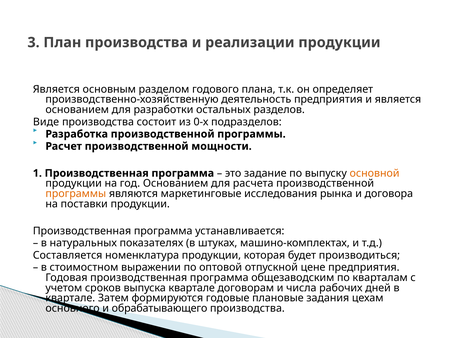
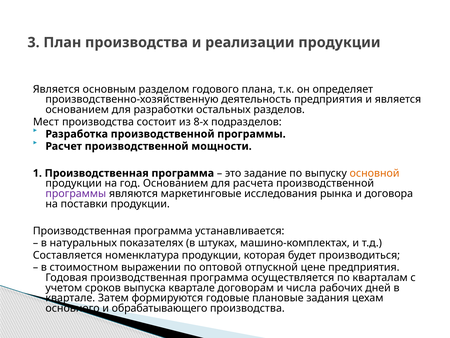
Виде: Виде -> Мест
0-х: 0-х -> 8-х
программы at (76, 193) colour: orange -> purple
общезаводским: общезаводским -> осуществляется
